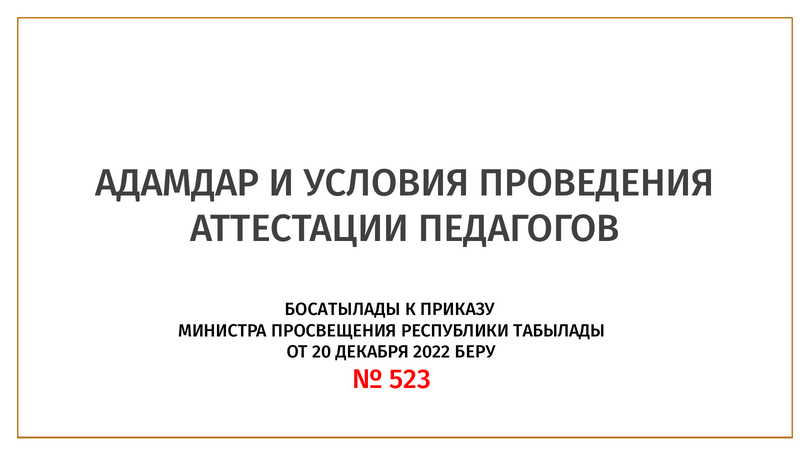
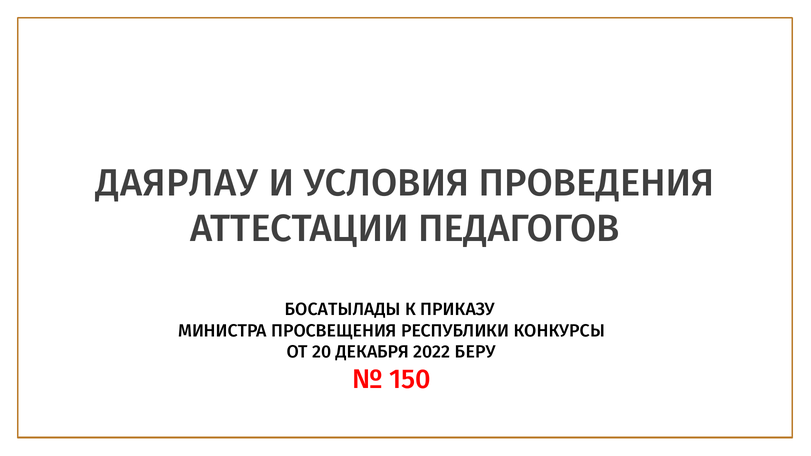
АДАМДАР: АДАМДАР -> ДАЯРЛАУ
ТАБЫЛАДЫ: ТАБЫЛАДЫ -> КОНКУРСЫ
523: 523 -> 150
